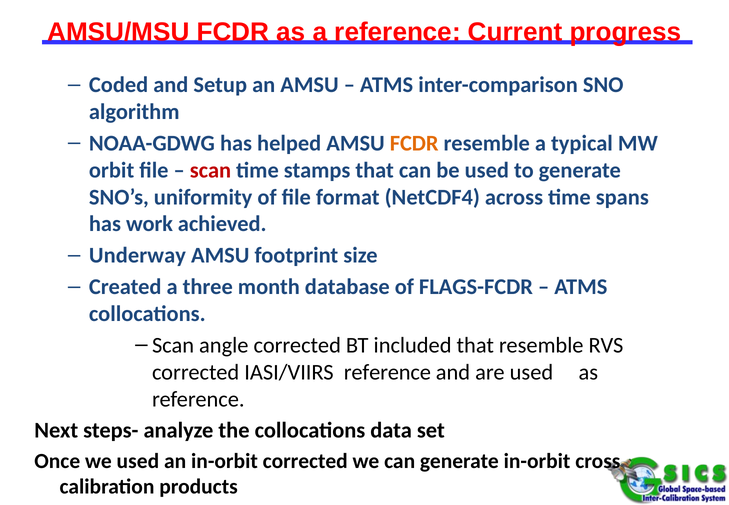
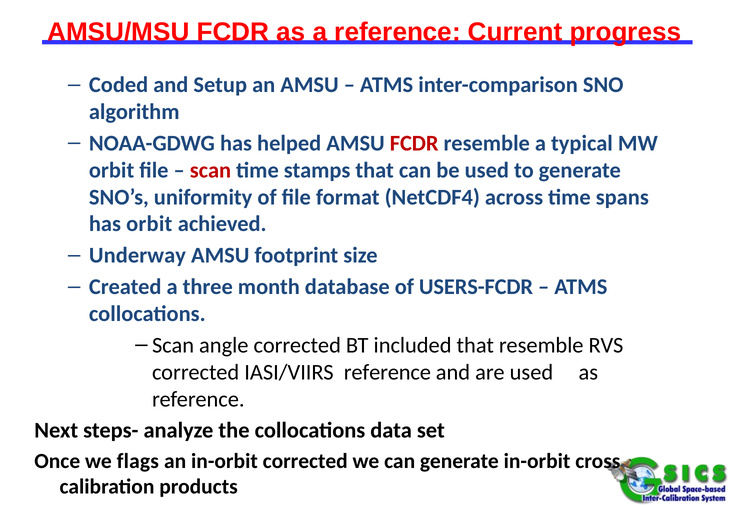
FCDR at (414, 143) colour: orange -> red
has work: work -> orbit
FLAGS-FCDR: FLAGS-FCDR -> USERS-FCDR
we used: used -> flags
